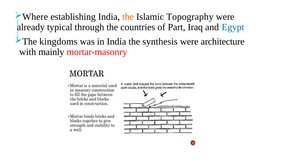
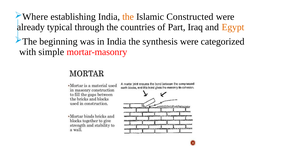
Topography: Topography -> Constructed
Egypt colour: blue -> orange
kingdoms: kingdoms -> beginning
architecture: architecture -> categorized
mainly: mainly -> simple
